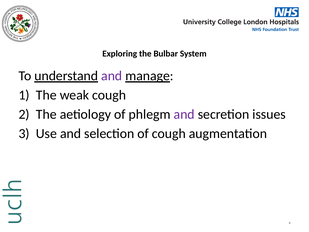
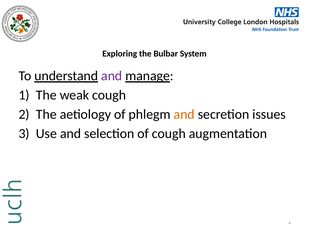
and at (184, 114) colour: purple -> orange
